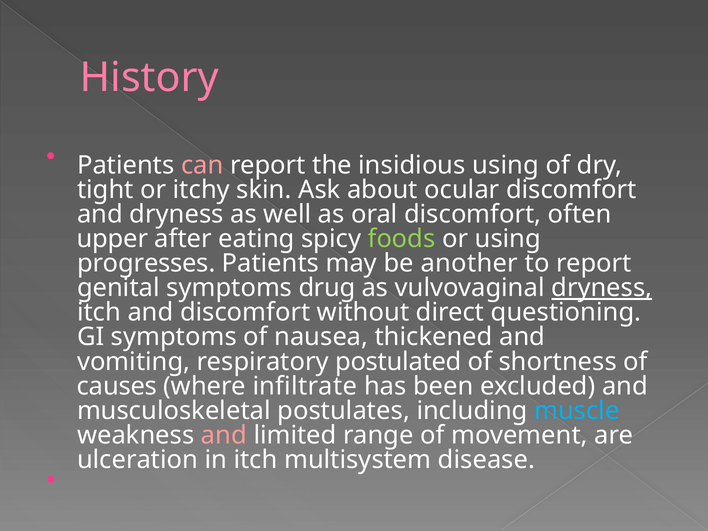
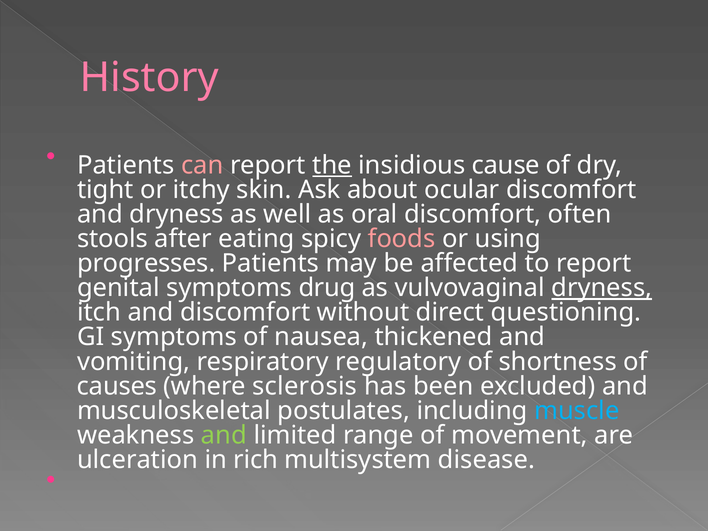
the underline: none -> present
insidious using: using -> cause
upper: upper -> stools
foods colour: light green -> pink
another: another -> affected
postulated: postulated -> regulatory
infiltrate: infiltrate -> sclerosis
and at (224, 435) colour: pink -> light green
in itch: itch -> rich
